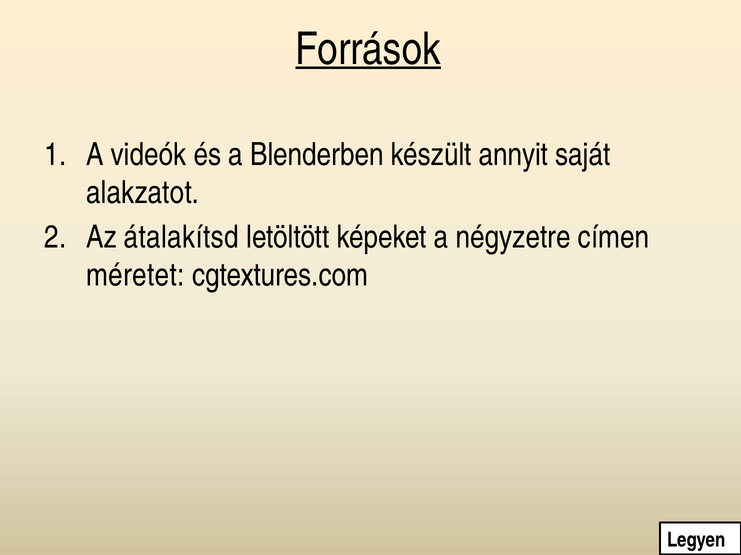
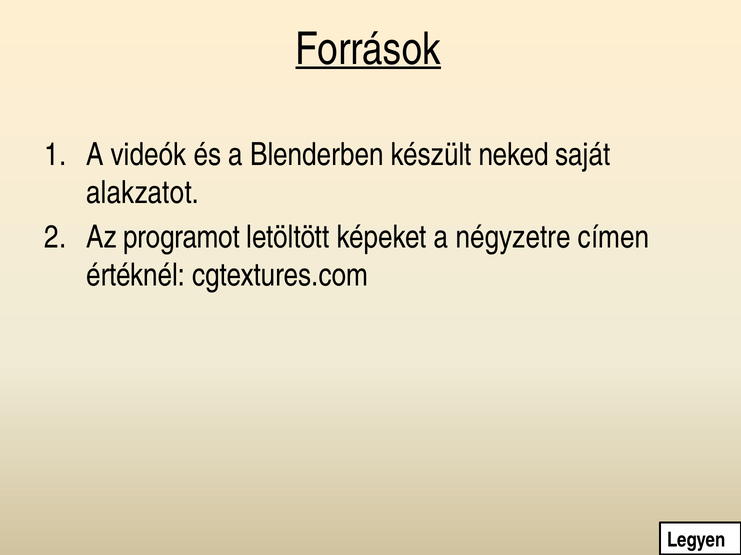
annyit: annyit -> neked
átalakítsd: átalakítsd -> programot
méretet: méretet -> értéknél
